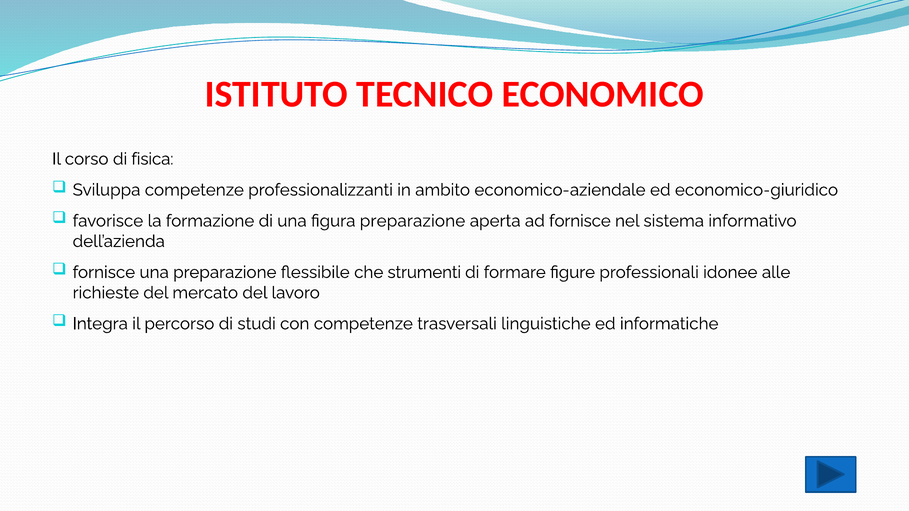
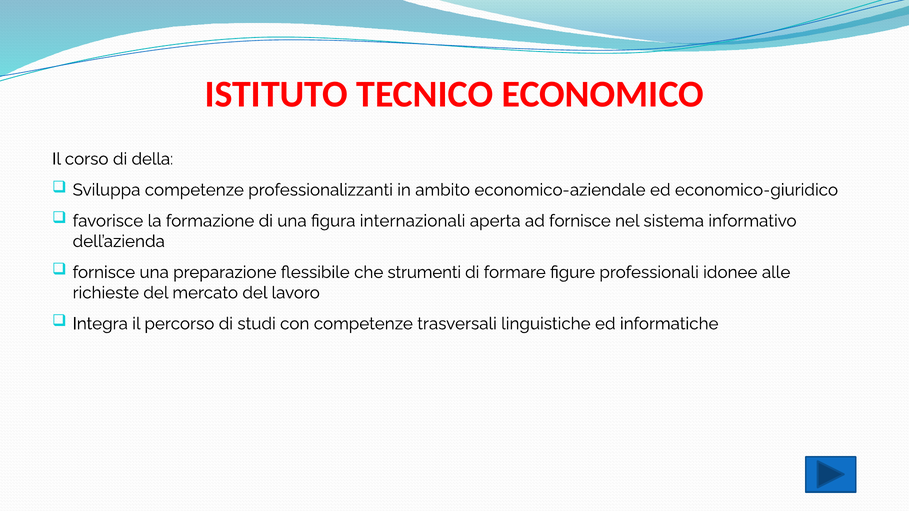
fisica: fisica -> della
figura preparazione: preparazione -> internazionali
